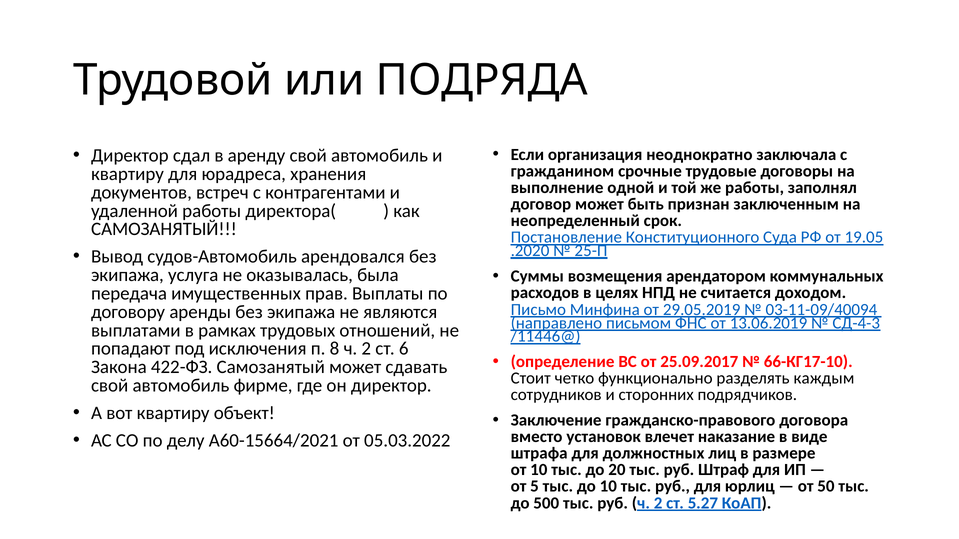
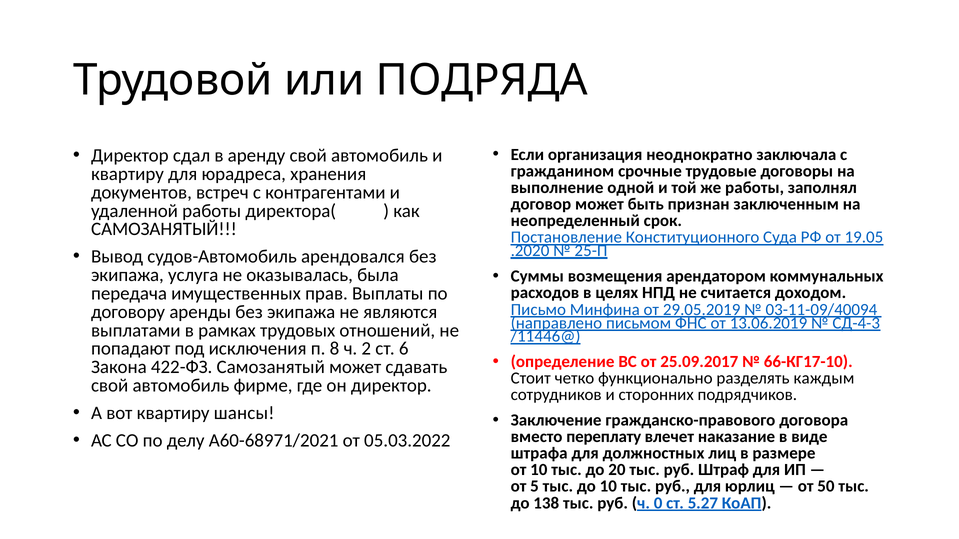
объект: объект -> шансы
установок: установок -> переплату
А60-15664/2021: А60-15664/2021 -> А60-68971/2021
500: 500 -> 138
руб ч 2: 2 -> 0
